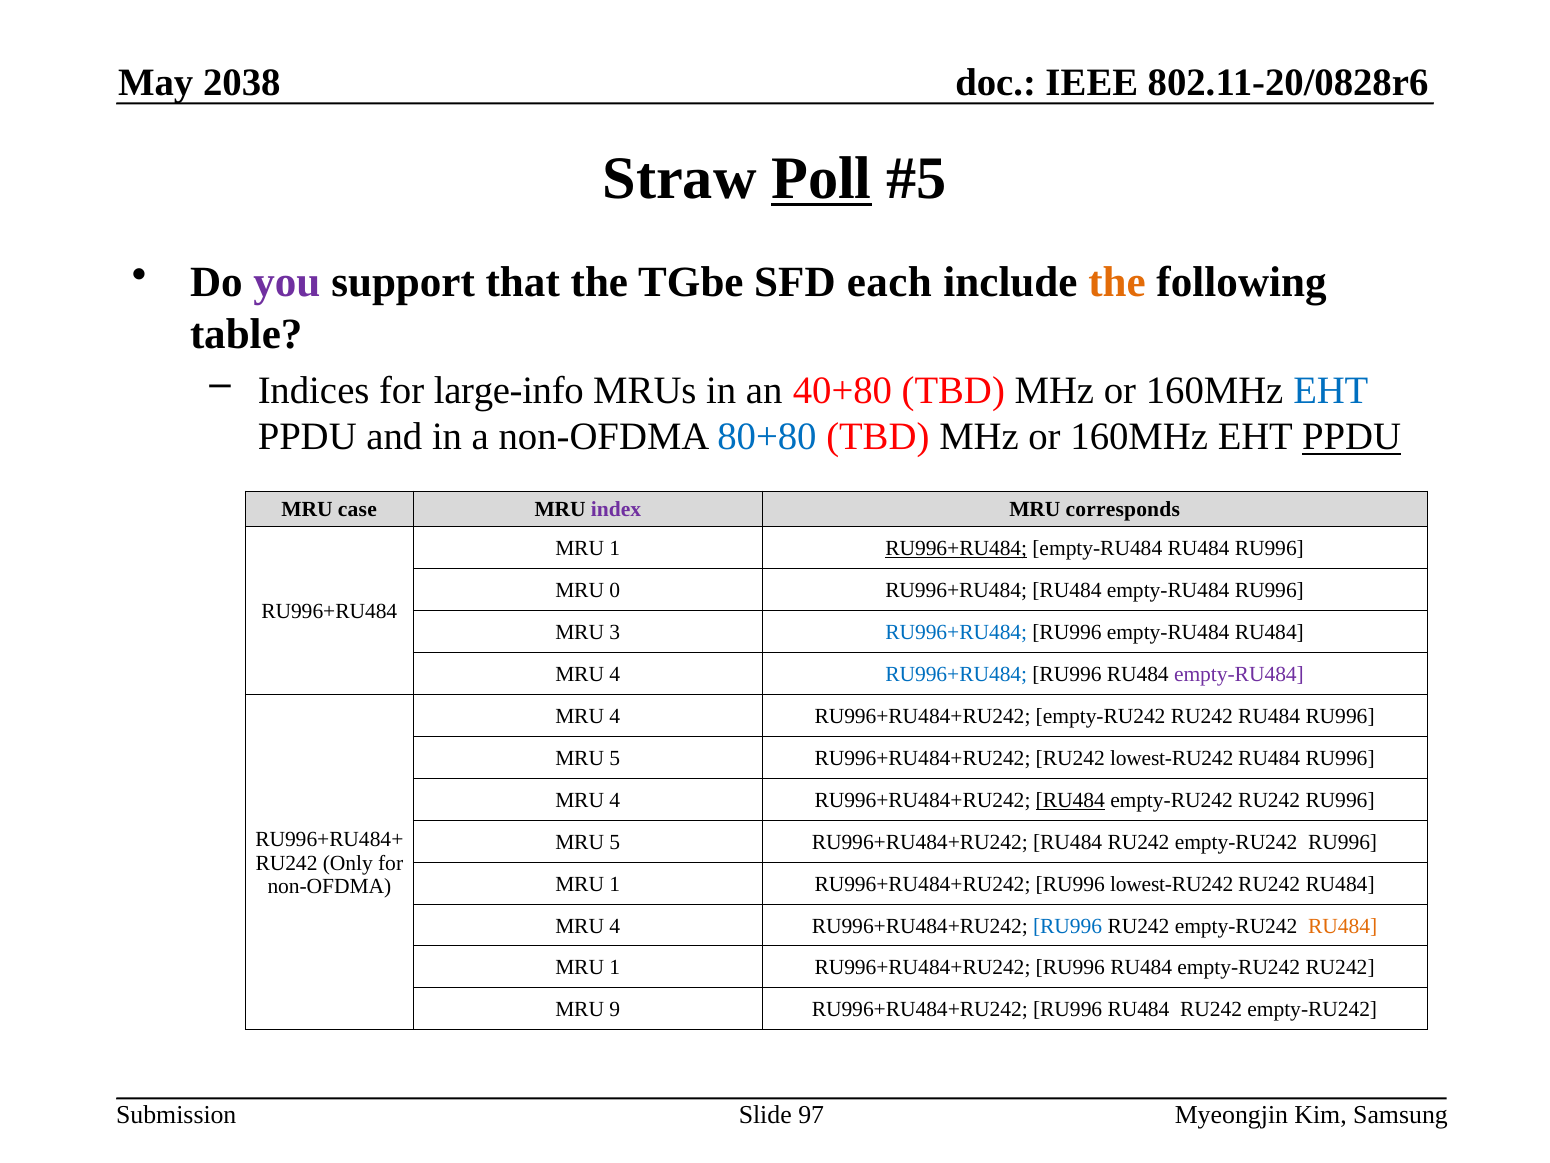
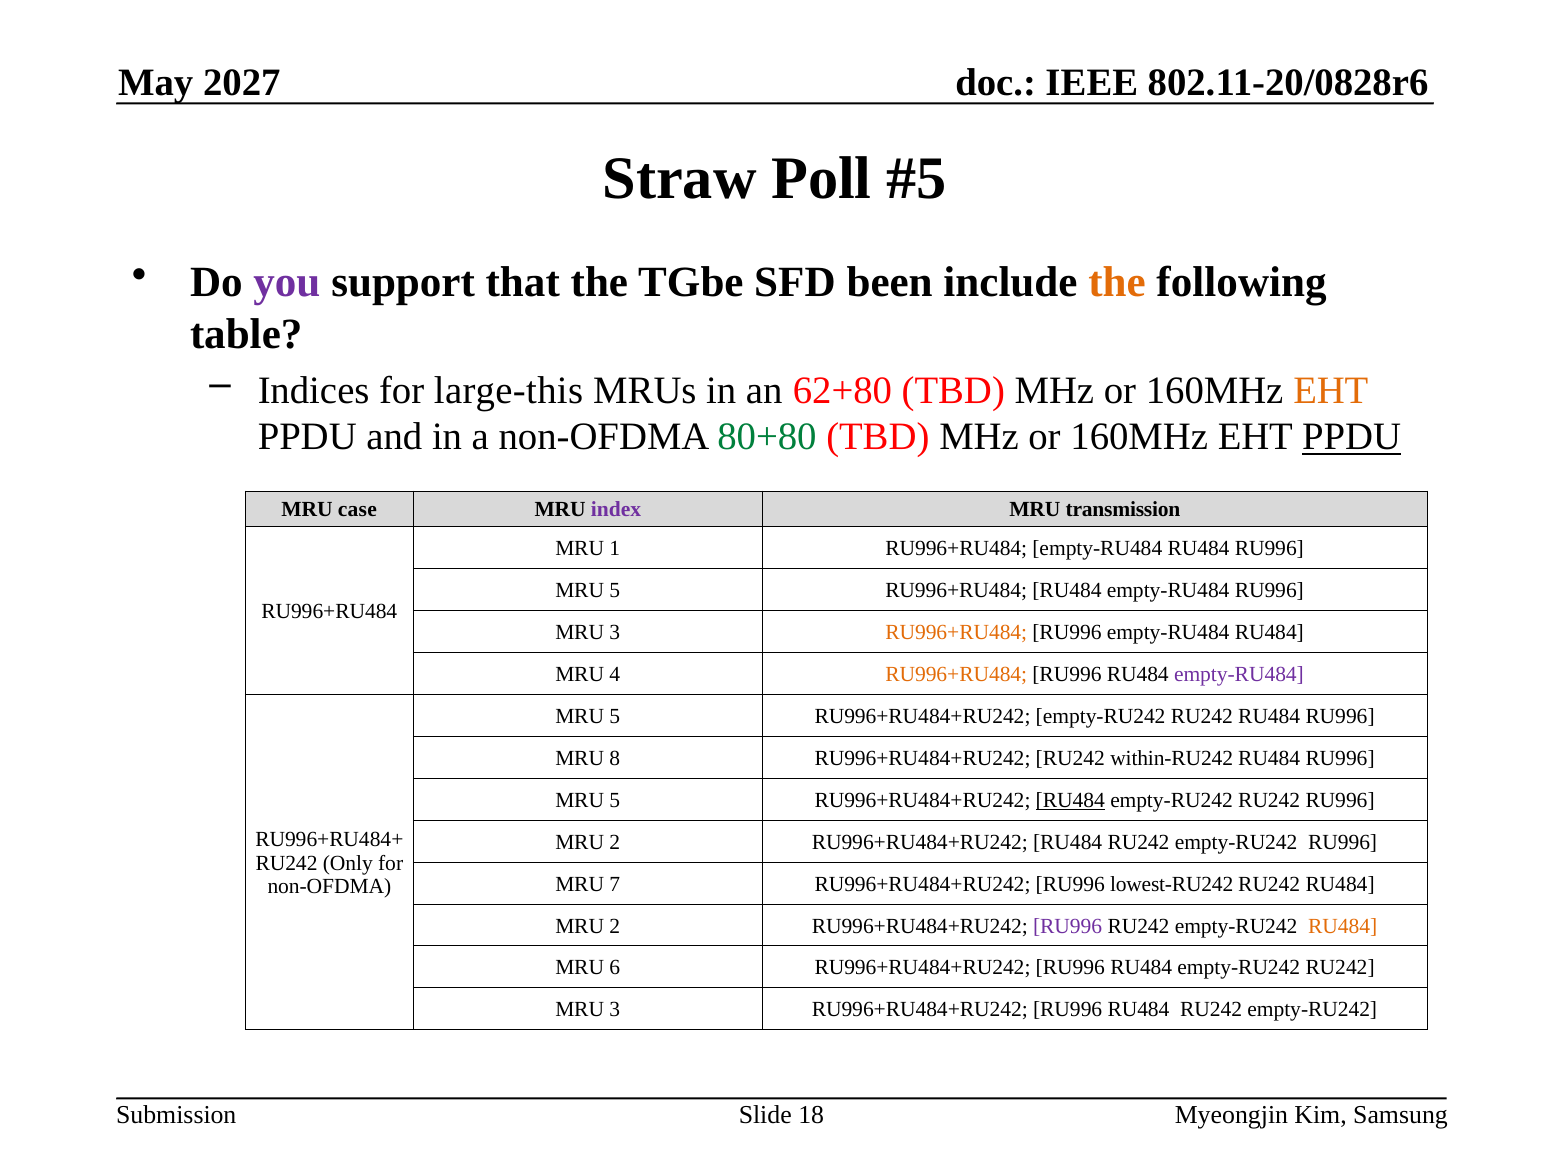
2038: 2038 -> 2027
Poll underline: present -> none
each: each -> been
large-info: large-info -> large-this
40+80: 40+80 -> 62+80
EHT at (1331, 390) colour: blue -> orange
80+80 colour: blue -> green
corresponds: corresponds -> transmission
RU996+RU484 at (956, 548) underline: present -> none
0 at (615, 590): 0 -> 5
RU996+RU484 at (956, 632) colour: blue -> orange
RU996+RU484 at (956, 674) colour: blue -> orange
4 at (615, 716): 4 -> 5
5 at (615, 758): 5 -> 8
RU242 lowest-RU242: lowest-RU242 -> within-RU242
4 at (615, 800): 4 -> 5
5 at (615, 842): 5 -> 2
1 at (615, 884): 1 -> 7
4 at (615, 926): 4 -> 2
RU996 at (1068, 926) colour: blue -> purple
1 at (615, 967): 1 -> 6
9 at (615, 1009): 9 -> 3
97: 97 -> 18
